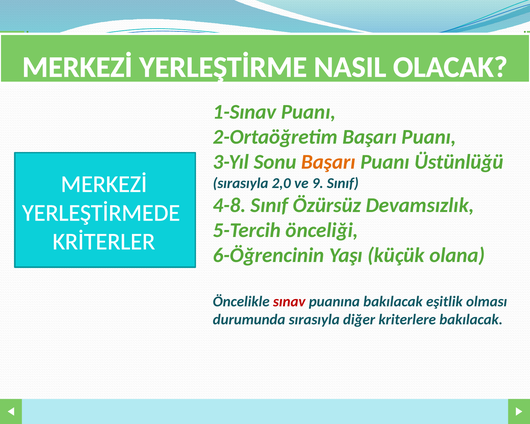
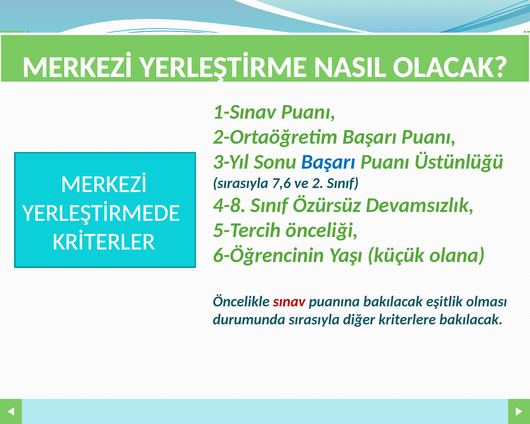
Başarı at (328, 162) colour: orange -> blue
2,0: 2,0 -> 7,6
9: 9 -> 2
